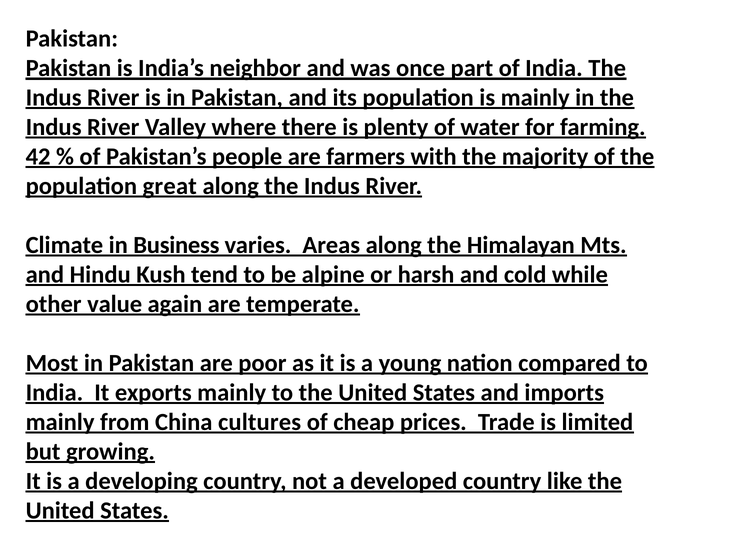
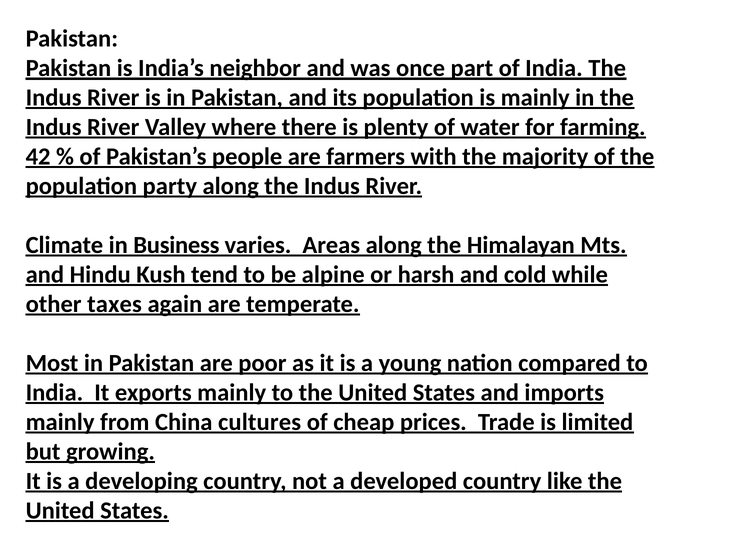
great: great -> party
value: value -> taxes
